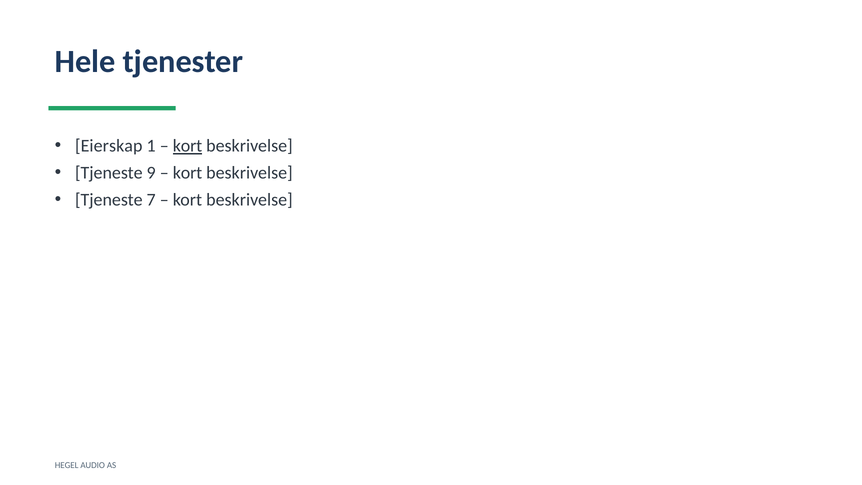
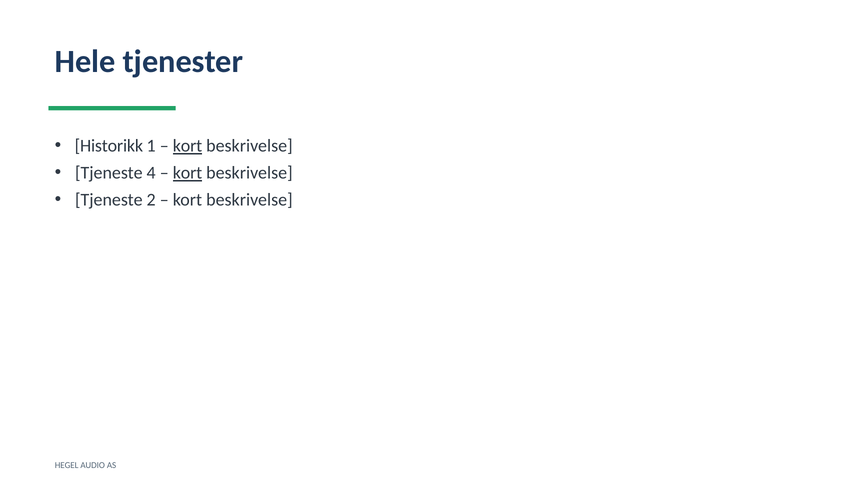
Eierskap: Eierskap -> Historikk
9: 9 -> 4
kort at (188, 173) underline: none -> present
7: 7 -> 2
